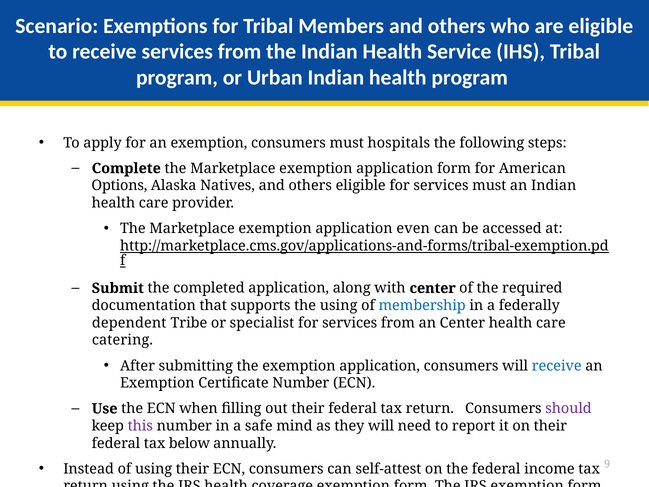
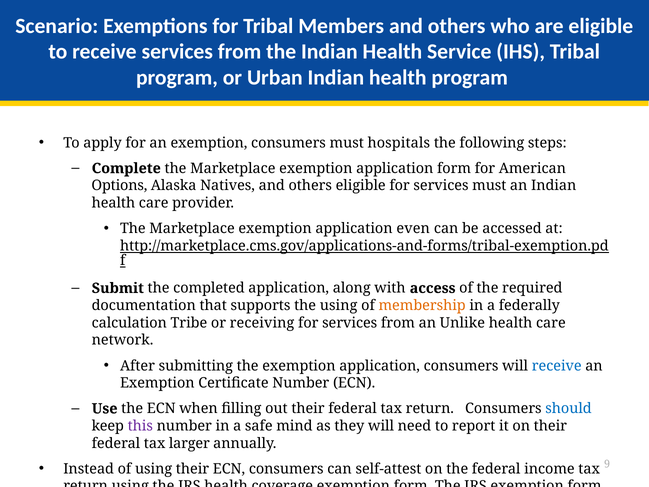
with center: center -> access
membership colour: blue -> orange
dependent: dependent -> calculation
specialist: specialist -> receiving
an Center: Center -> Unlike
catering: catering -> network
should colour: purple -> blue
below: below -> larger
